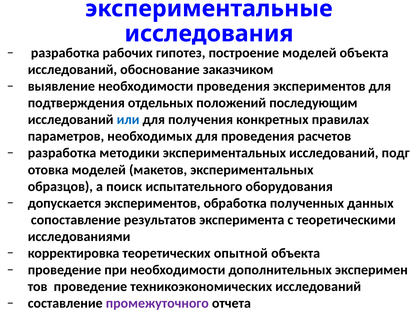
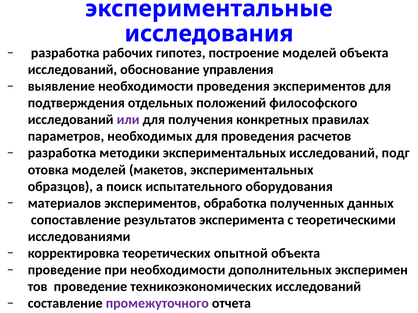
заказчиком: заказчиком -> управления
последующим: последующим -> философского
или colour: blue -> purple
допускается: допускается -> материалов
